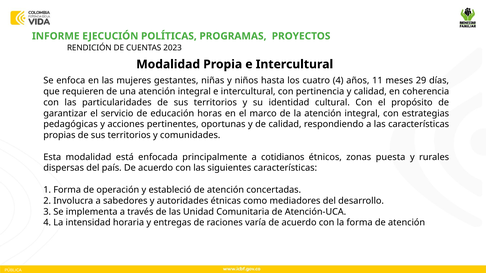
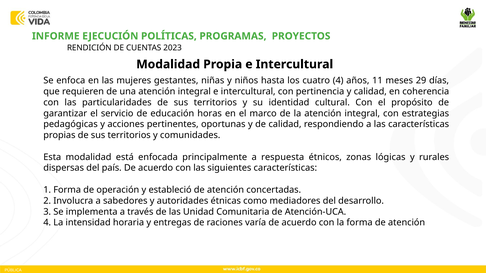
cotidianos: cotidianos -> respuesta
puesta: puesta -> lógicas
